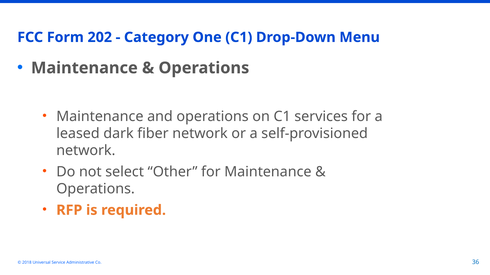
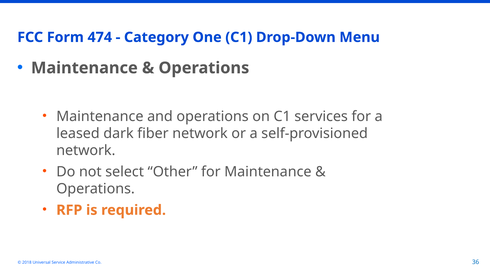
202: 202 -> 474
